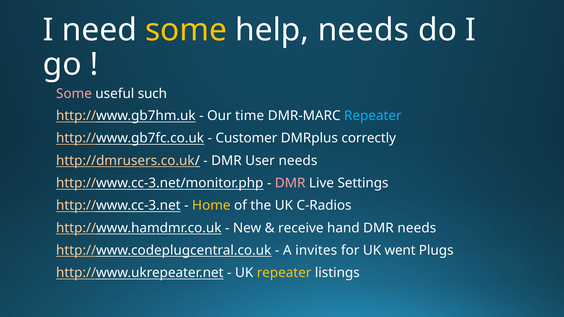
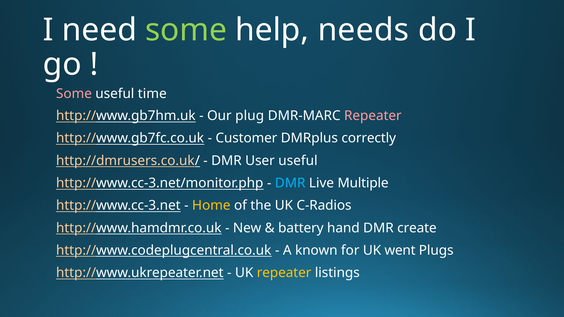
some at (186, 30) colour: yellow -> light green
such: such -> time
time: time -> plug
Repeater at (373, 116) colour: light blue -> pink
User needs: needs -> useful
DMR at (290, 183) colour: pink -> light blue
Settings: Settings -> Multiple
receive: receive -> battery
DMR needs: needs -> create
invites: invites -> known
